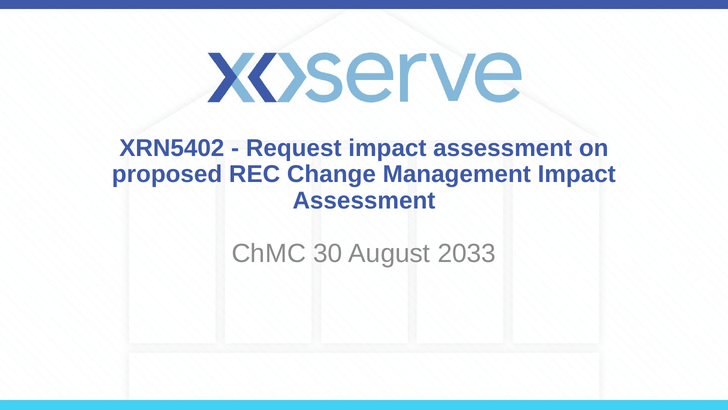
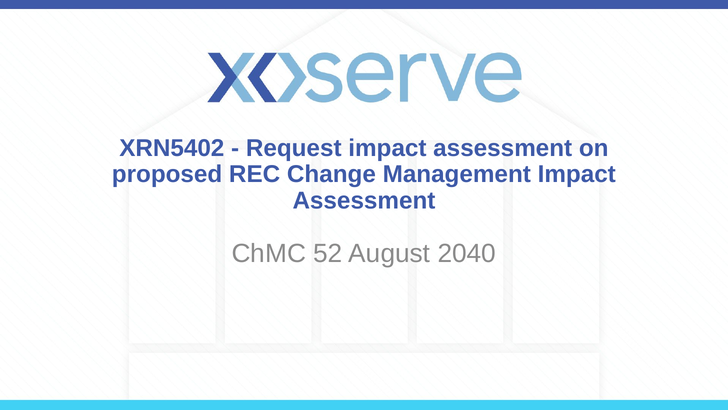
30: 30 -> 52
2033: 2033 -> 2040
